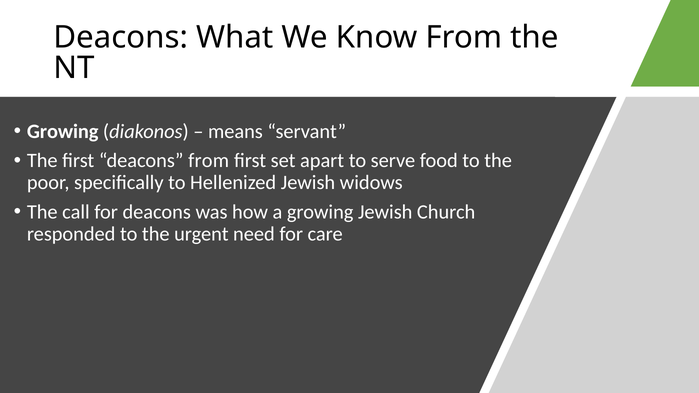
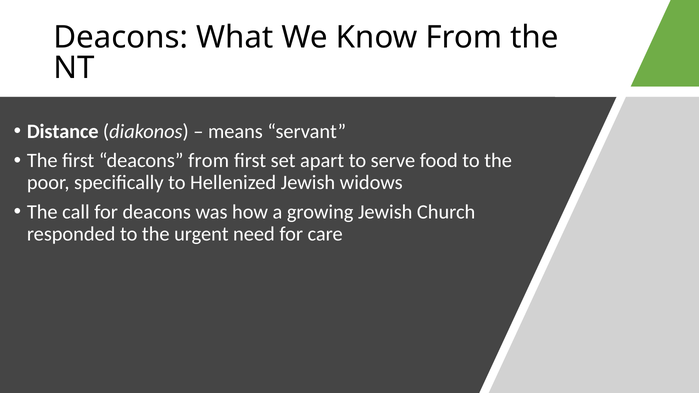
Growing at (63, 131): Growing -> Distance
